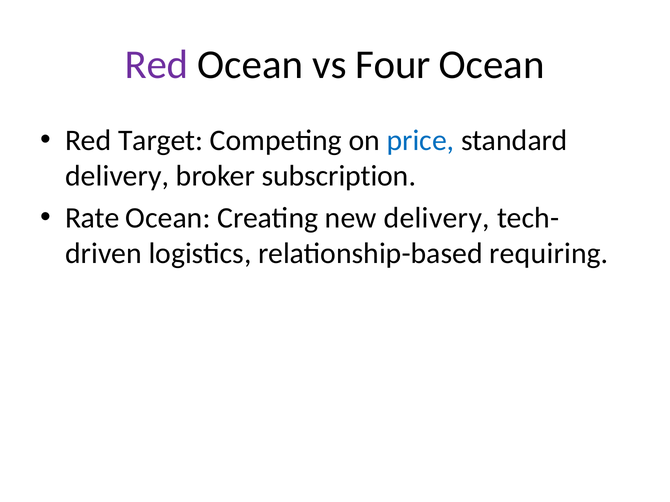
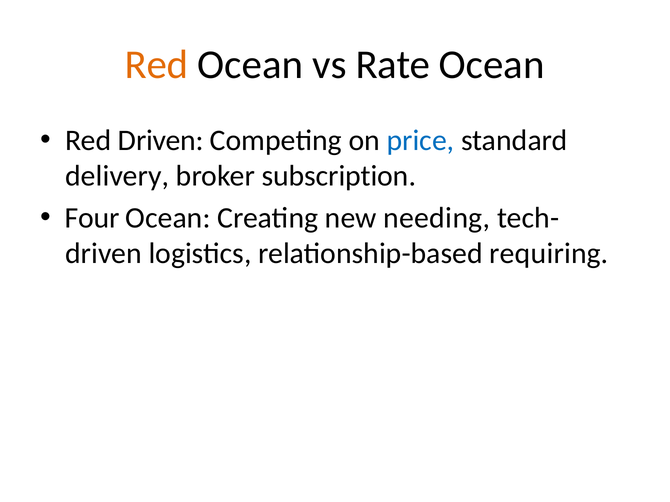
Red at (157, 65) colour: purple -> orange
Four: Four -> Rate
Red Target: Target -> Driven
Rate: Rate -> Four
new delivery: delivery -> needing
